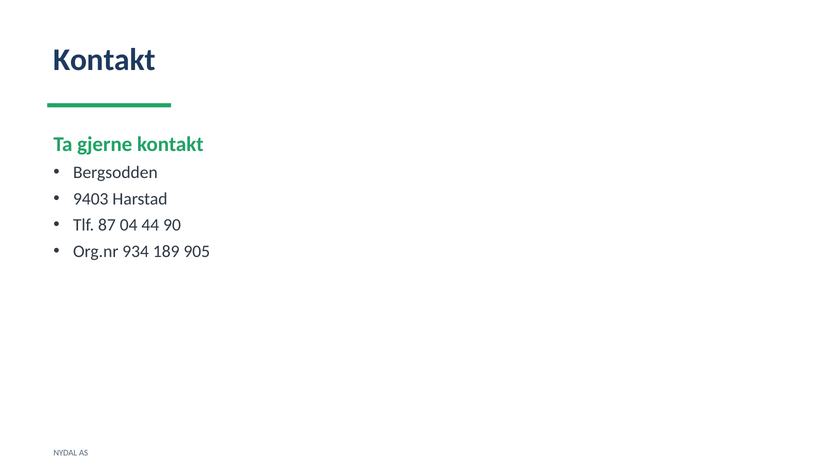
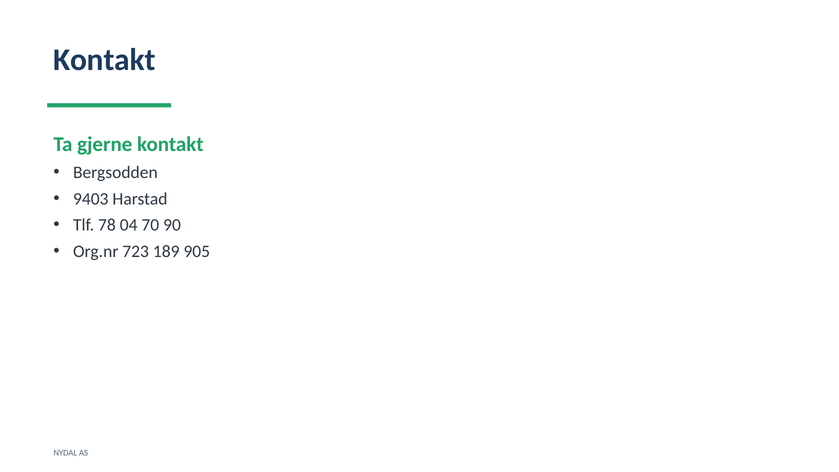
87: 87 -> 78
44: 44 -> 70
934: 934 -> 723
